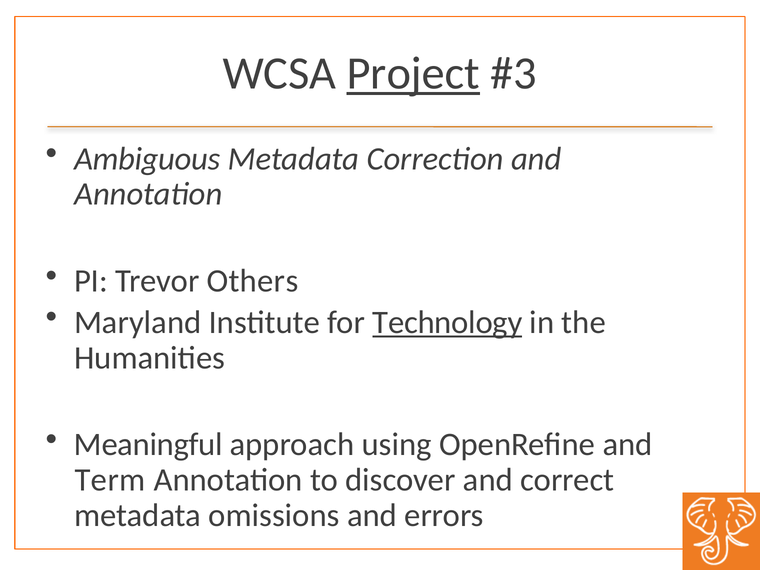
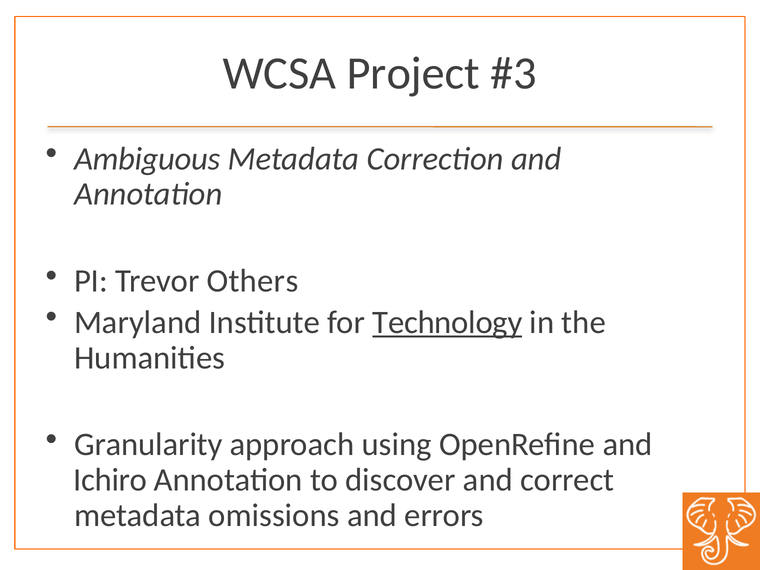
Project underline: present -> none
Meaningful: Meaningful -> Granularity
Term: Term -> Ichiro
